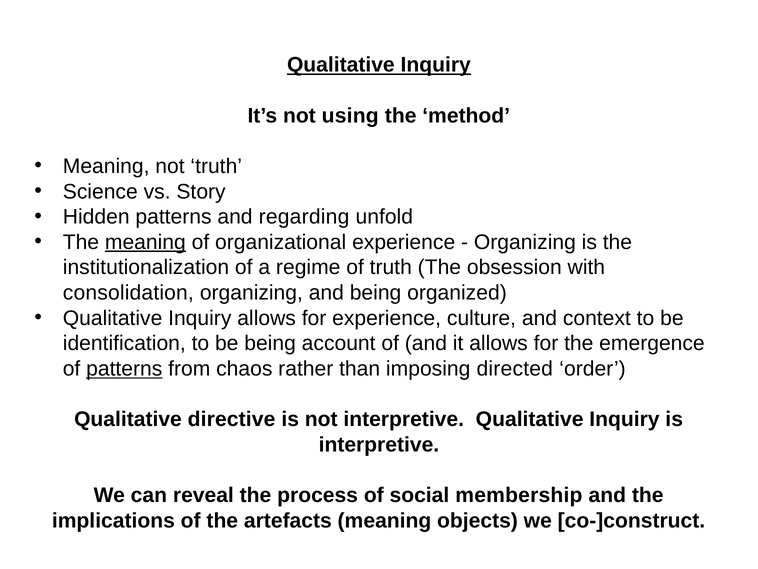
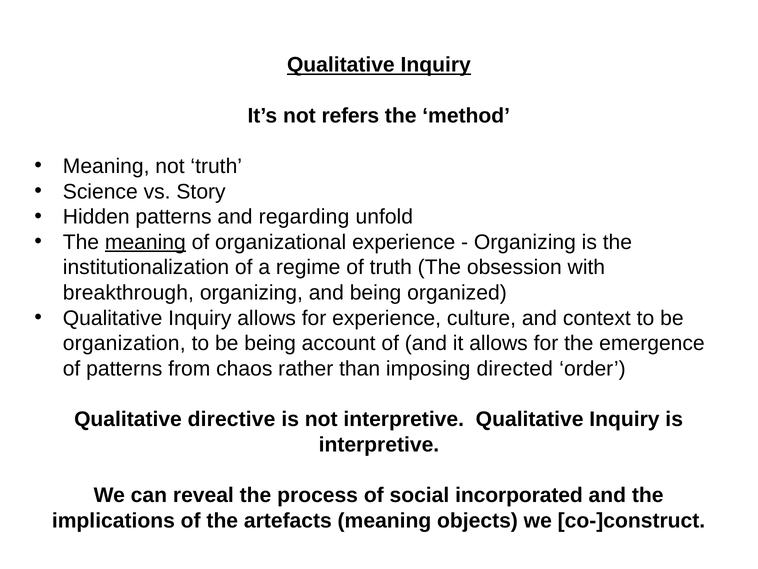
using: using -> refers
consolidation: consolidation -> breakthrough
identiﬁcation: identiﬁcation -> organization
patterns at (124, 369) underline: present -> none
membership: membership -> incorporated
